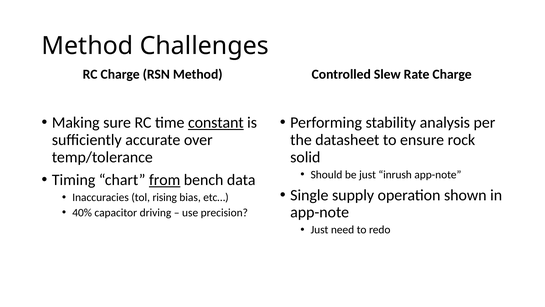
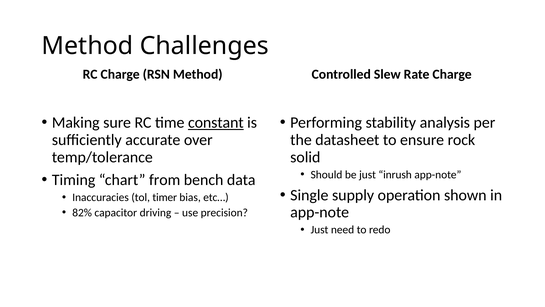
from underline: present -> none
rising: rising -> timer
40%: 40% -> 82%
